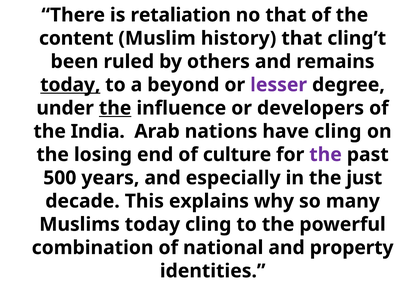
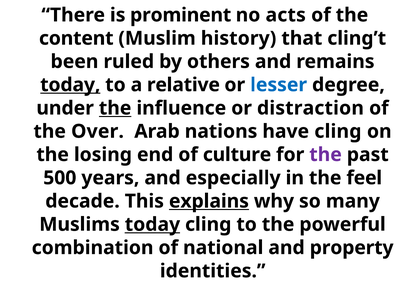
retaliation: retaliation -> prominent
no that: that -> acts
beyond: beyond -> relative
lesser colour: purple -> blue
developers: developers -> distraction
India: India -> Over
just: just -> feel
explains underline: none -> present
today at (152, 224) underline: none -> present
